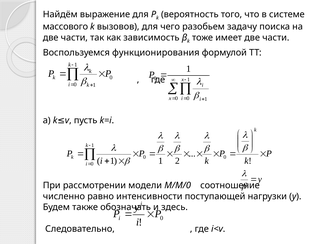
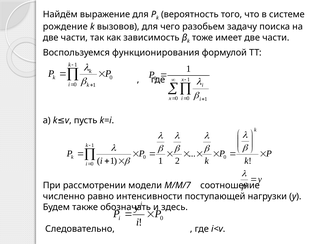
массового: массового -> рождение
M/M/0: M/M/0 -> M/M/7
